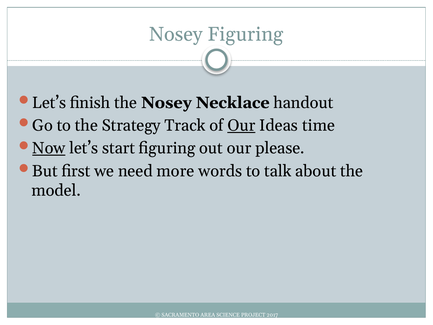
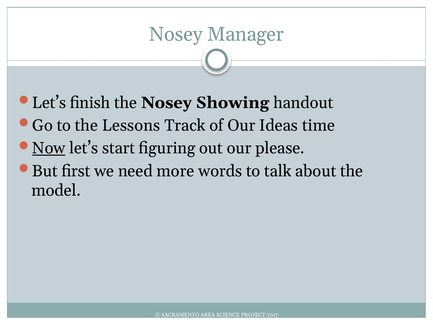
Nosey Figuring: Figuring -> Manager
Necklace: Necklace -> Showing
Strategy: Strategy -> Lessons
Our at (241, 125) underline: present -> none
